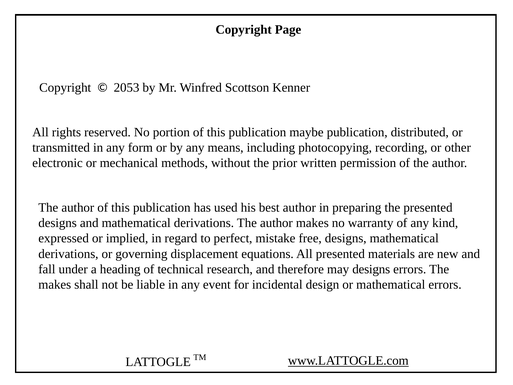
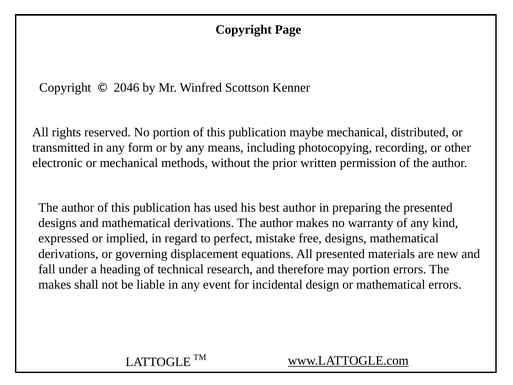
2053: 2053 -> 2046
maybe publication: publication -> mechanical
may designs: designs -> portion
